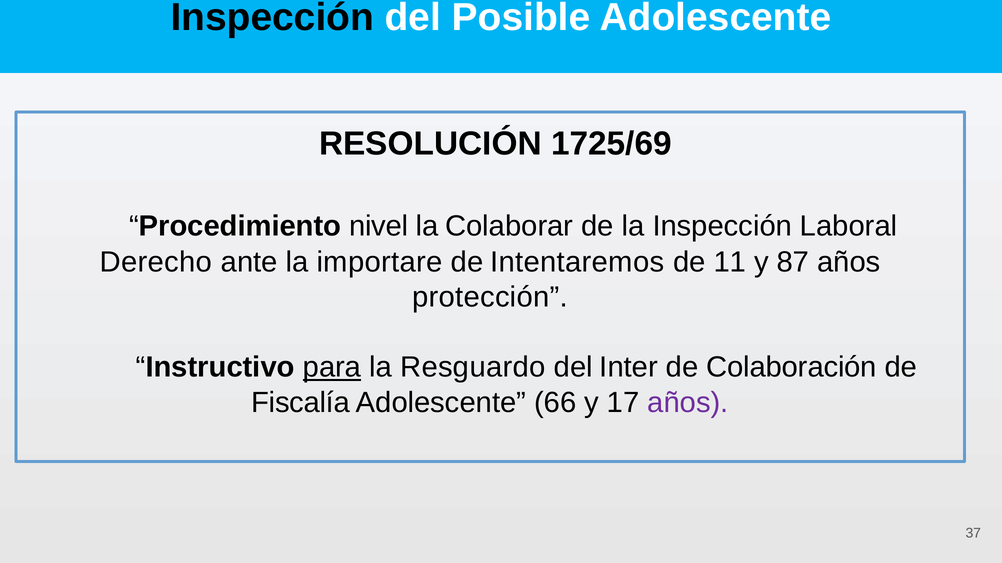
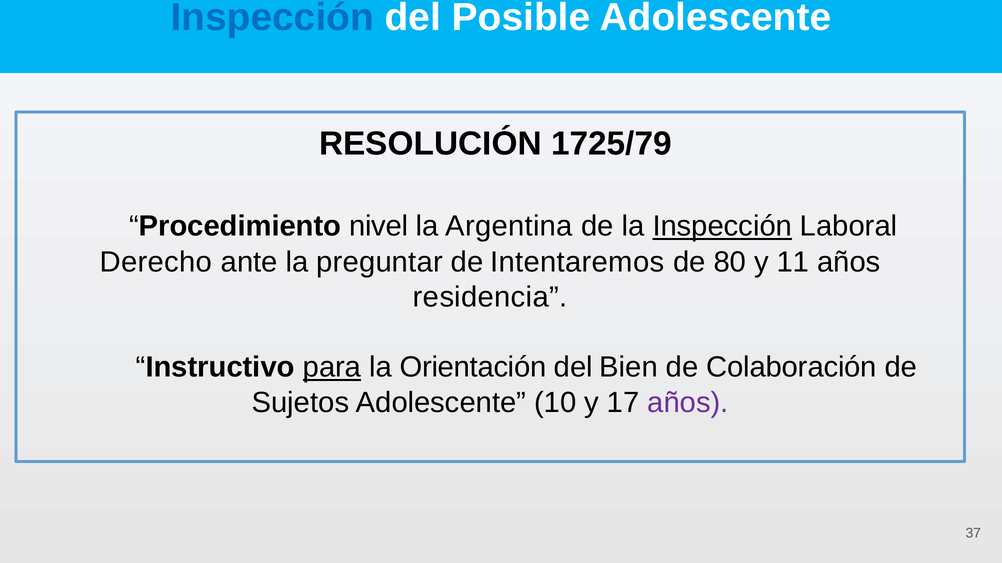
Inspección at (272, 18) colour: black -> blue
1725/69: 1725/69 -> 1725/79
Colaborar: Colaborar -> Argentina
Inspección at (722, 227) underline: none -> present
importare: importare -> preguntar
11: 11 -> 80
87: 87 -> 11
protección: protección -> residencia
Resguardo: Resguardo -> Orientación
Inter: Inter -> Bien
Fiscalía: Fiscalía -> Sujetos
66: 66 -> 10
